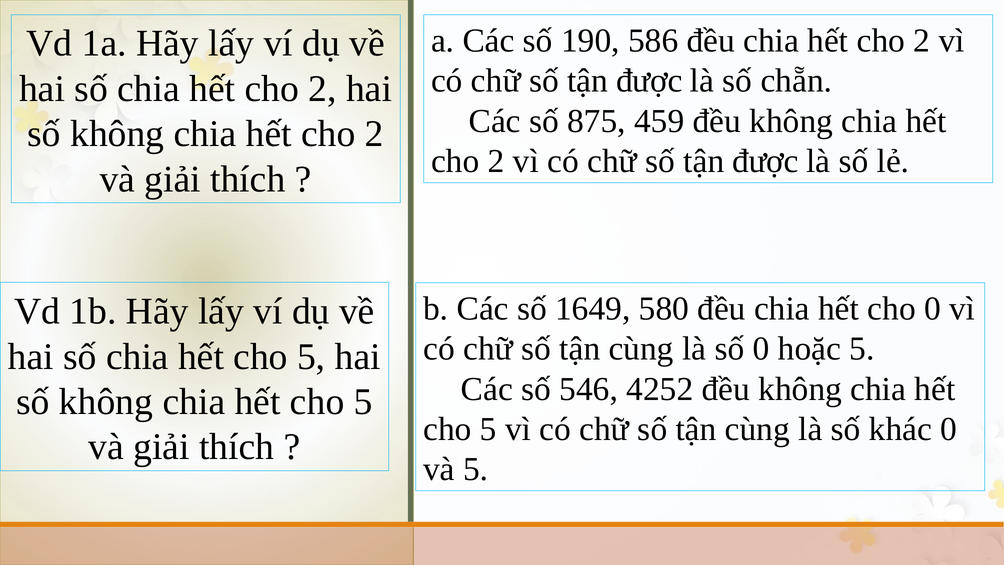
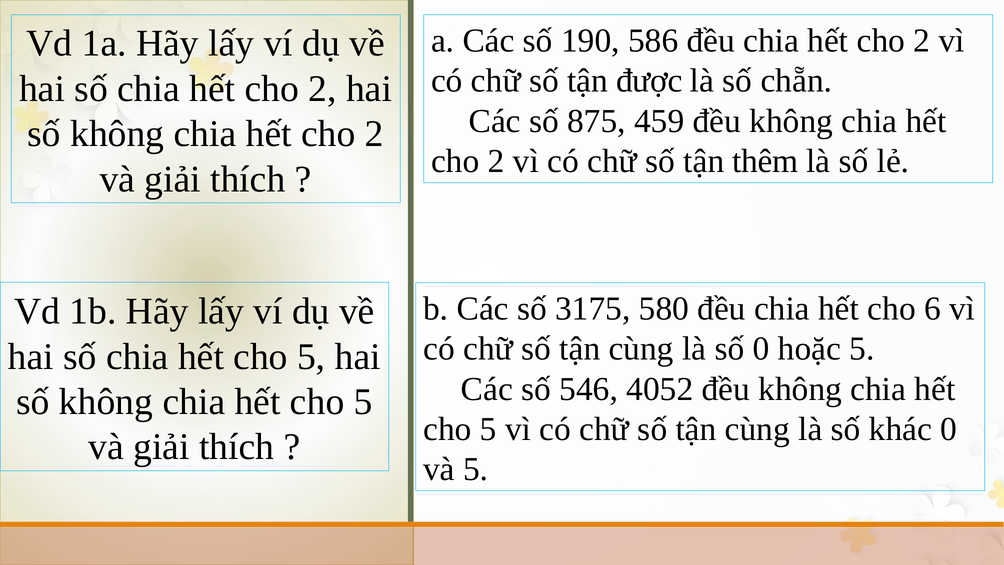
được at (765, 161): được -> thêm
1649: 1649 -> 3175
cho 0: 0 -> 6
4252: 4252 -> 4052
